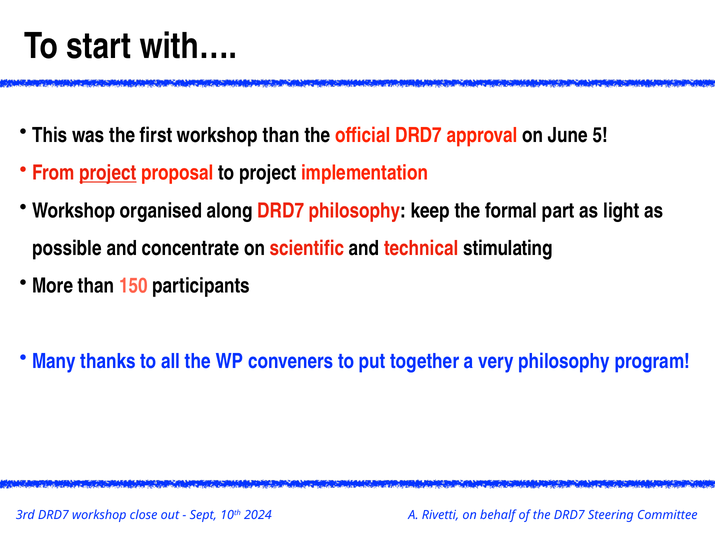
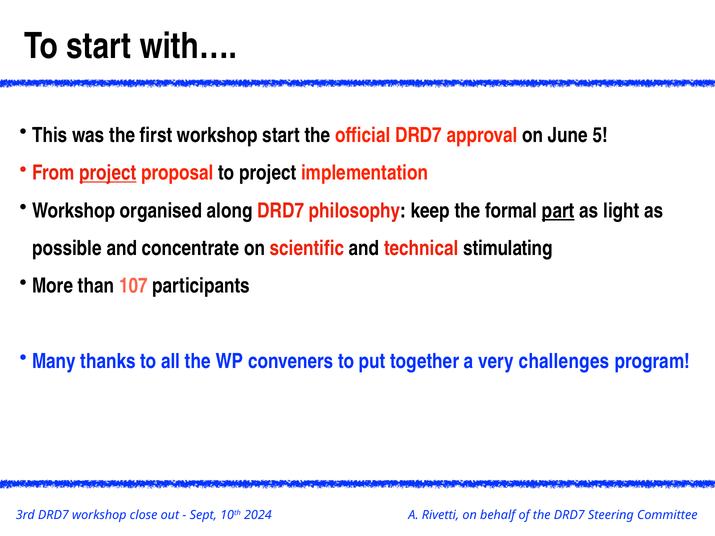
workshop than: than -> start
part underline: none -> present
150: 150 -> 107
very philosophy: philosophy -> challenges
